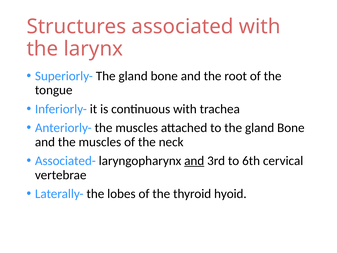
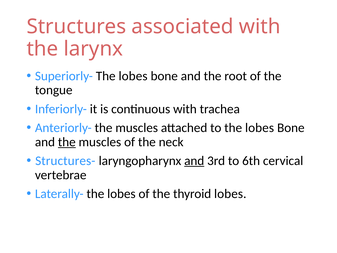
Superiorly- The gland: gland -> lobes
to the gland: gland -> lobes
the at (67, 142) underline: none -> present
Associated-: Associated- -> Structures-
thyroid hyoid: hyoid -> lobes
